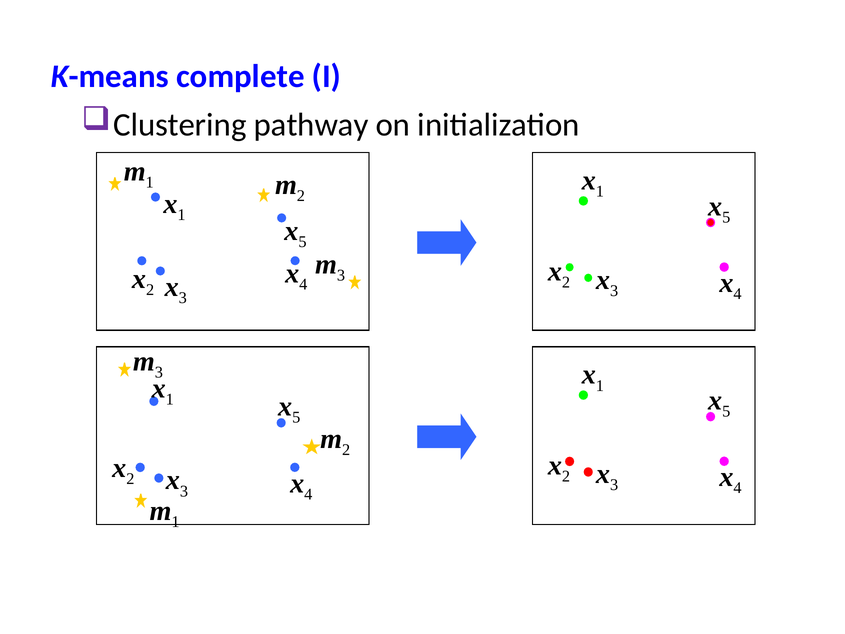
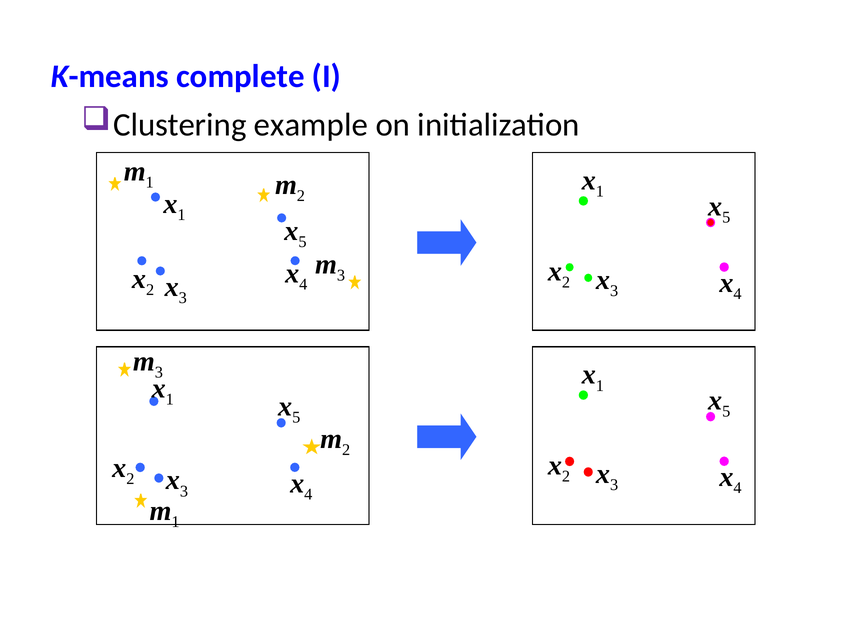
pathway: pathway -> example
